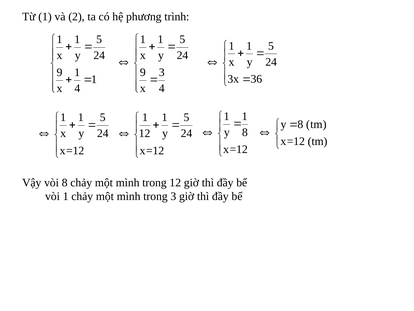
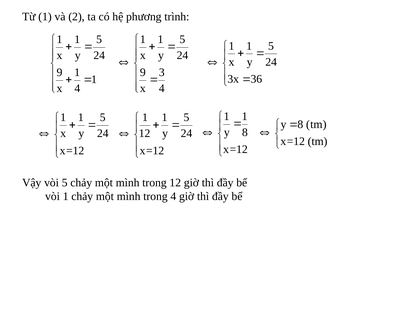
vòi 8: 8 -> 5
trong 3: 3 -> 4
